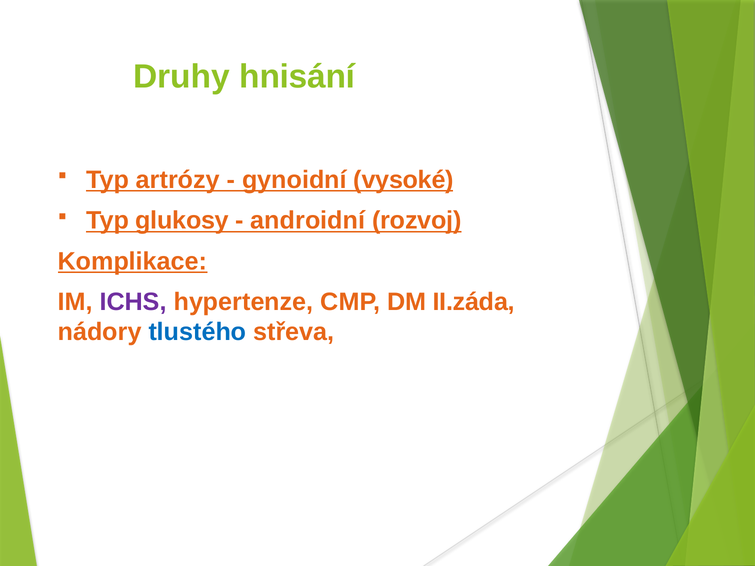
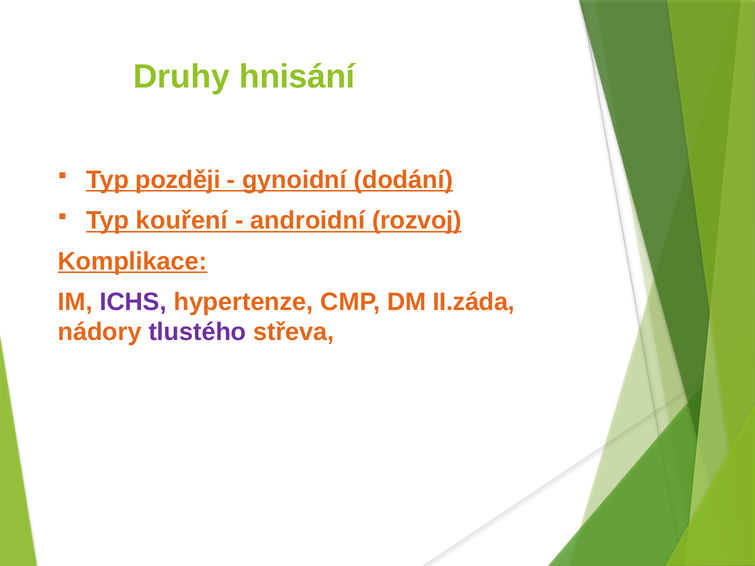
artrózy: artrózy -> později
vysoké: vysoké -> dodání
glukosy: glukosy -> kouření
tlustého colour: blue -> purple
